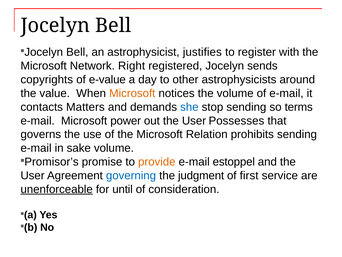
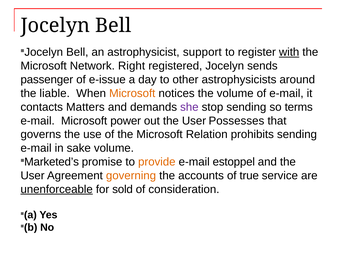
justifies: justifies -> support
with underline: none -> present
copyrights: copyrights -> passenger
e-value: e-value -> e-issue
value: value -> liable
she colour: blue -> purple
Promisor’s: Promisor’s -> Marketed’s
governing colour: blue -> orange
judgment: judgment -> accounts
first: first -> true
until: until -> sold
